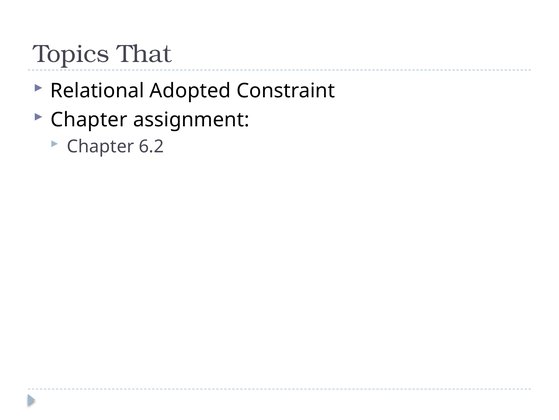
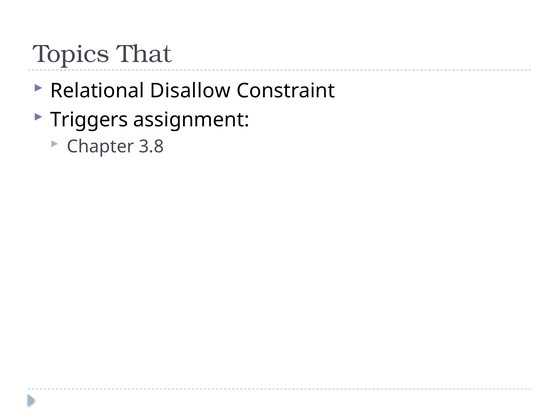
Adopted: Adopted -> Disallow
Chapter at (89, 120): Chapter -> Triggers
6.2: 6.2 -> 3.8
